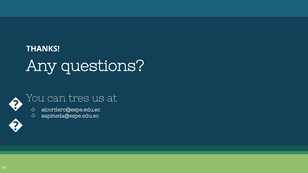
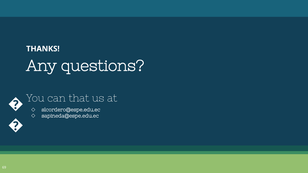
tres: tres -> that
